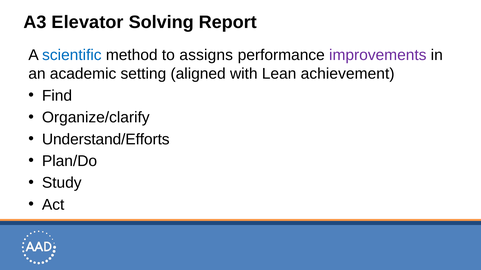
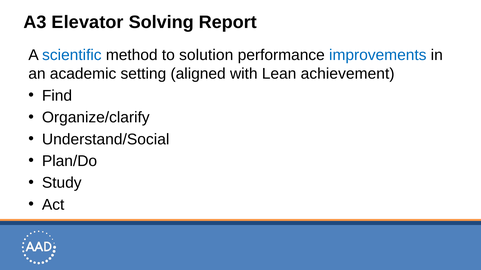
assigns: assigns -> solution
improvements colour: purple -> blue
Understand/Efforts: Understand/Efforts -> Understand/Social
